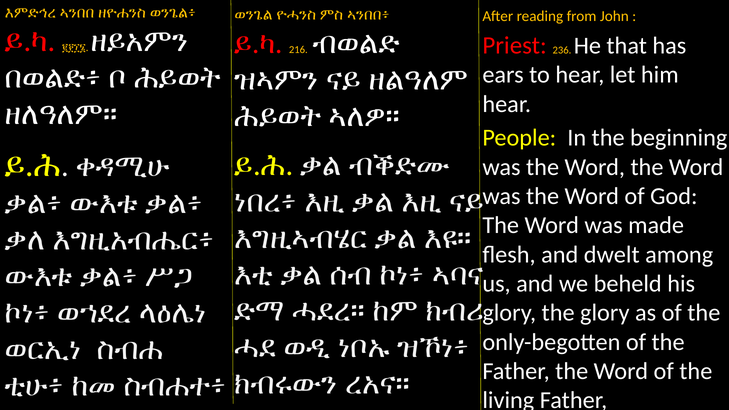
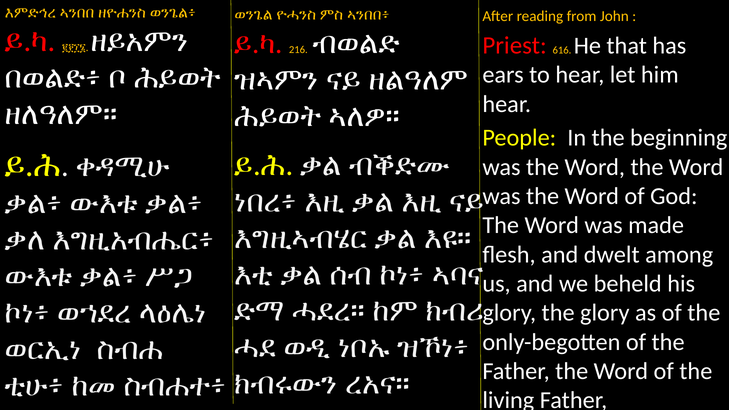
236: 236 -> 616
